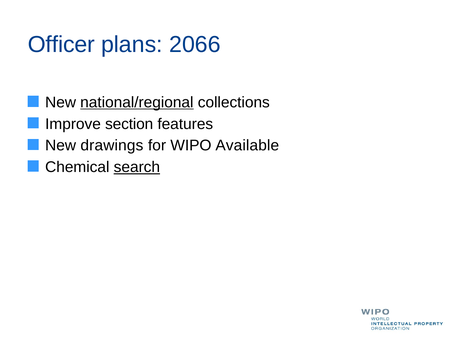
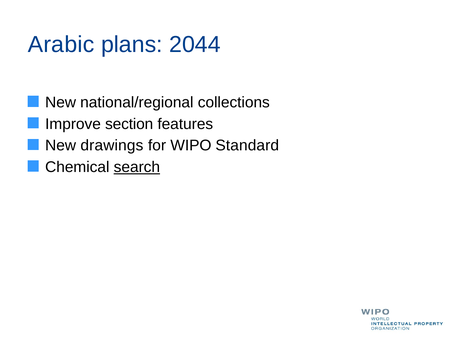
Officer: Officer -> Arabic
2066: 2066 -> 2044
national/regional underline: present -> none
Available: Available -> Standard
